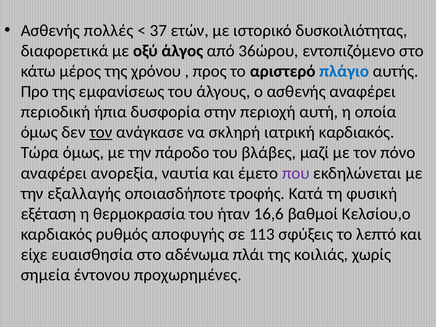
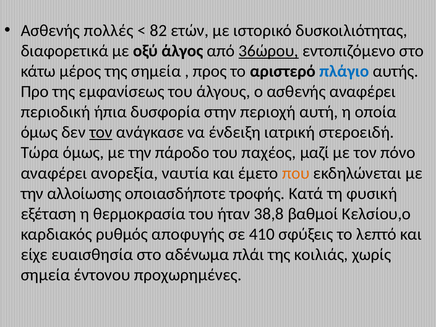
37: 37 -> 82
36ώρου underline: none -> present
της χρόνου: χρόνου -> σημεία
σκληρή: σκληρή -> ένδειξη
ιατρική καρδιακός: καρδιακός -> στεροειδή
βλάβες: βλάβες -> παχέος
που colour: purple -> orange
εξαλλαγής: εξαλλαγής -> αλλοίωσης
16,6: 16,6 -> 38,8
113: 113 -> 410
